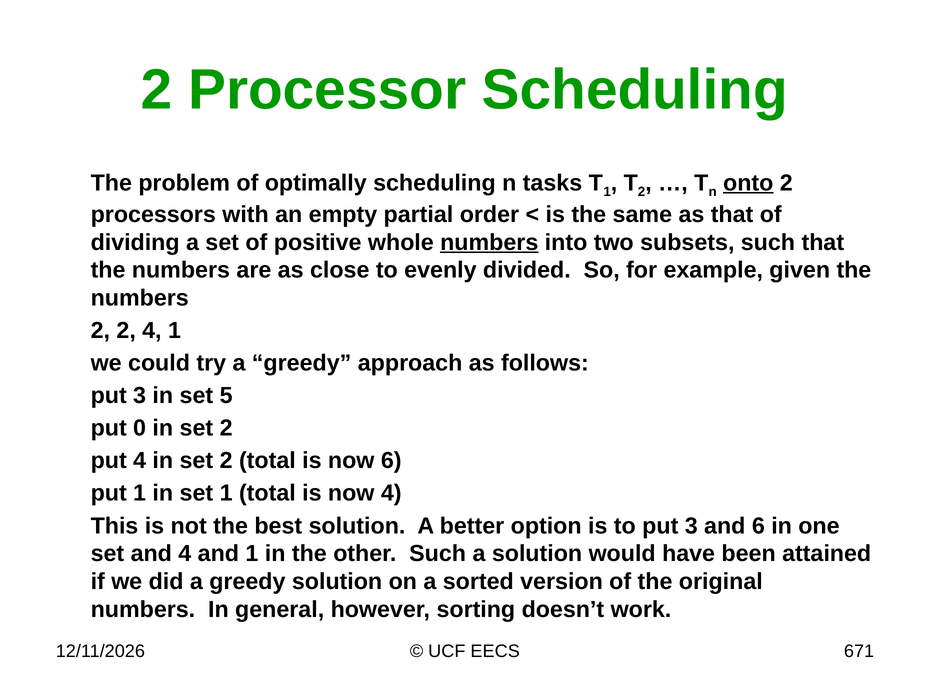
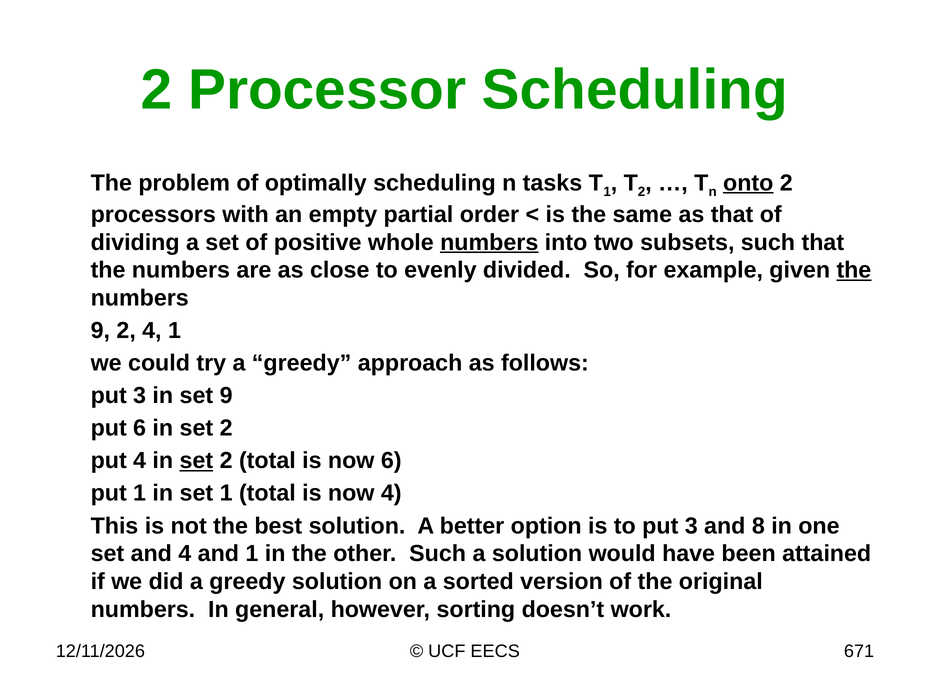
the at (854, 270) underline: none -> present
2 at (100, 331): 2 -> 9
set 5: 5 -> 9
put 0: 0 -> 6
set at (196, 461) underline: none -> present
and 6: 6 -> 8
